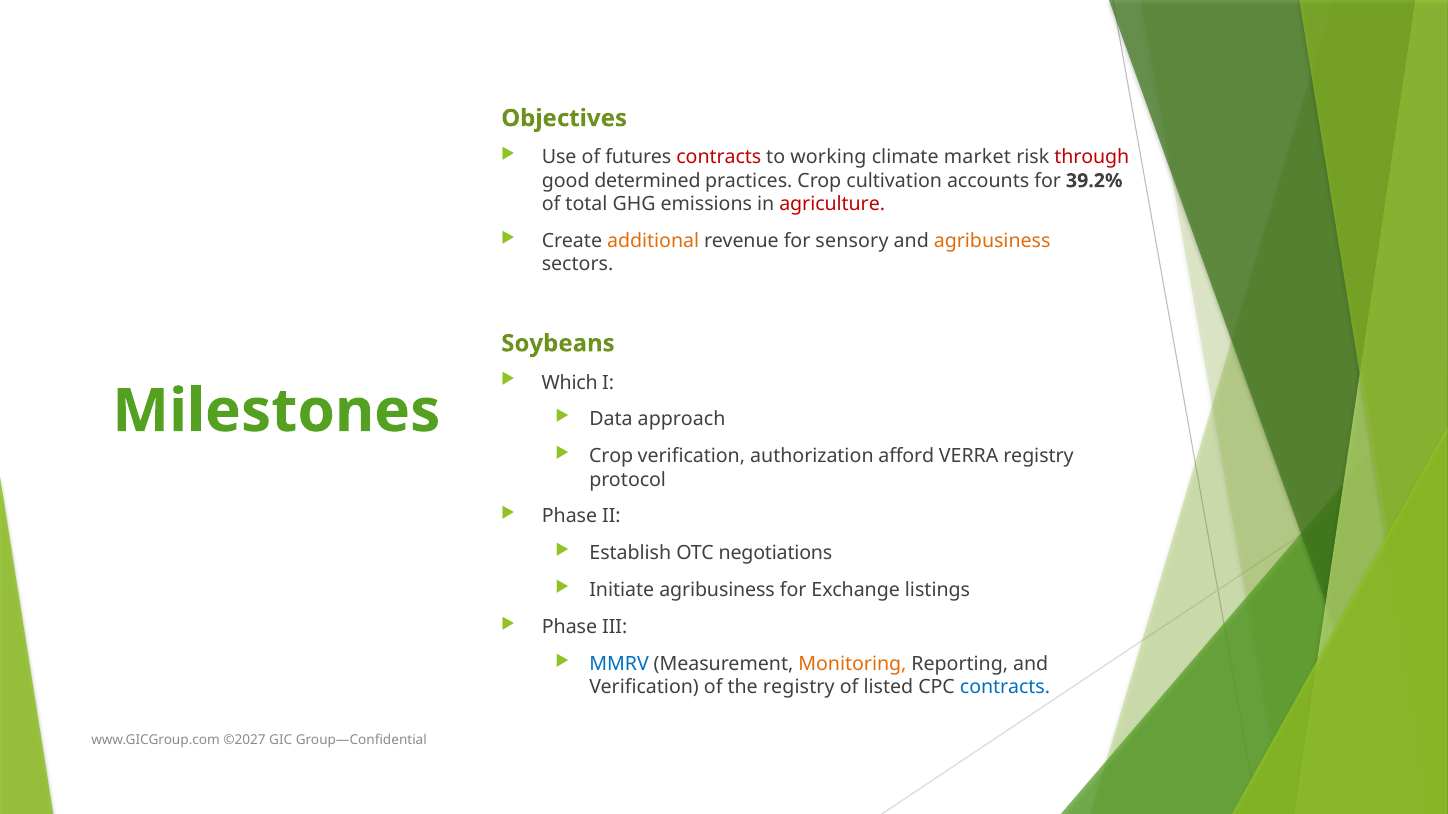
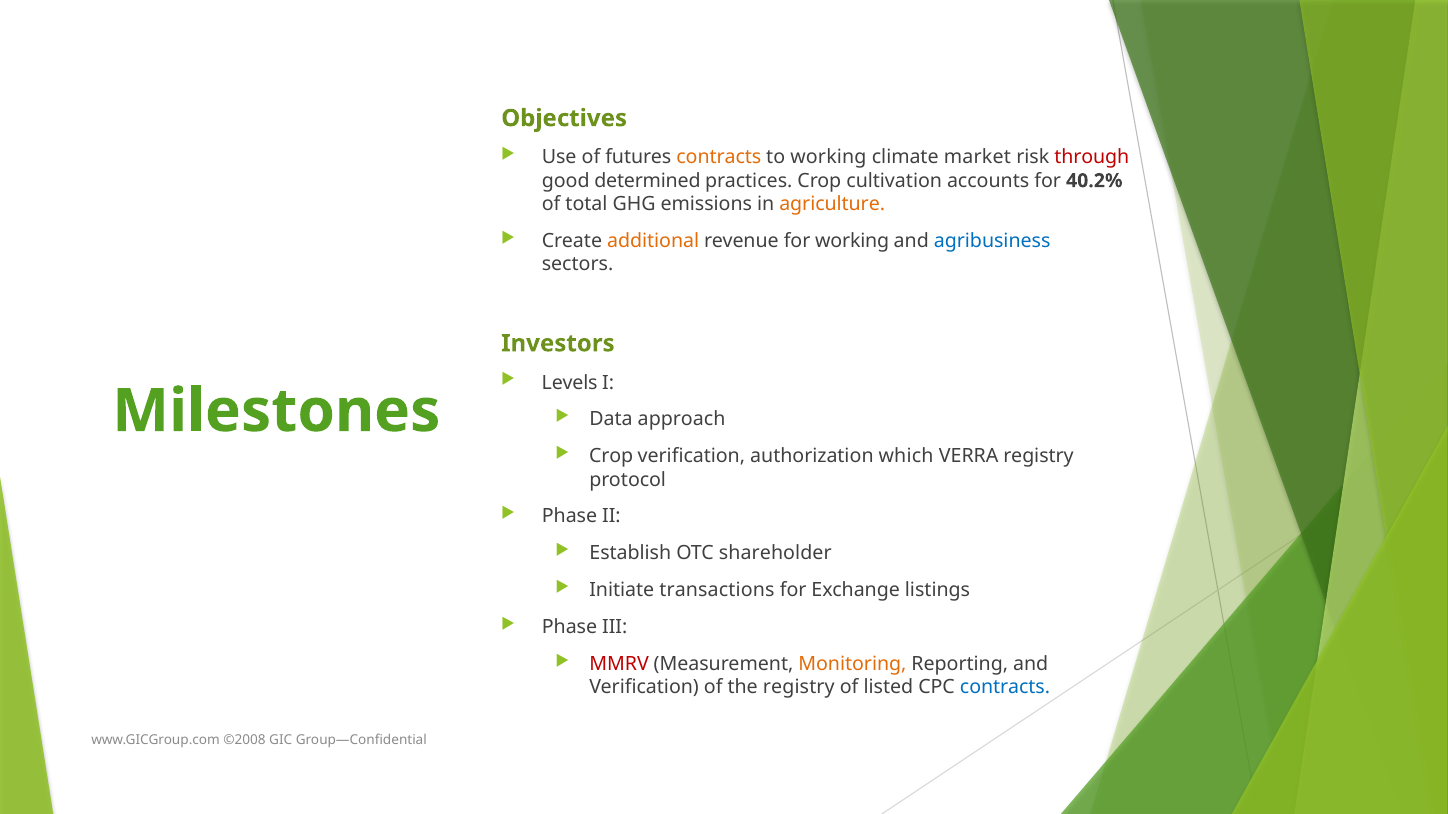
contracts at (719, 158) colour: red -> orange
39.2%: 39.2% -> 40.2%
agriculture colour: red -> orange
for sensory: sensory -> working
agribusiness at (992, 241) colour: orange -> blue
Soybeans: Soybeans -> Investors
Which: Which -> Levels
afford: afford -> which
negotiations: negotiations -> shareholder
Initiate agribusiness: agribusiness -> transactions
MMRV colour: blue -> red
©2027: ©2027 -> ©2008
